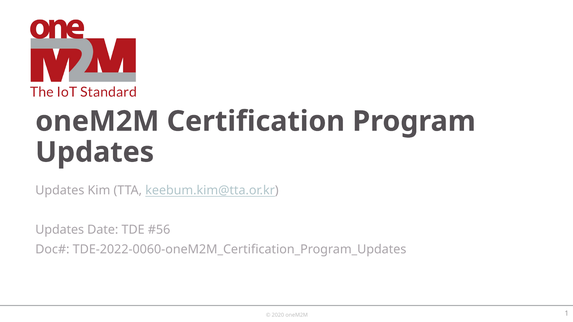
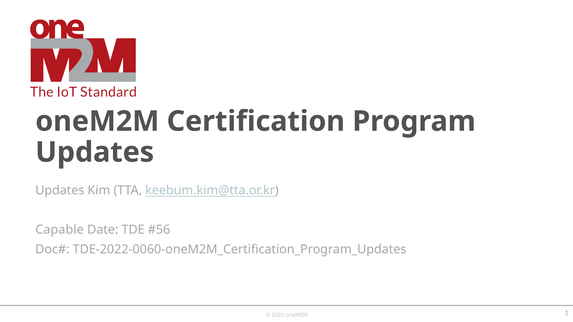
Updates at (60, 230): Updates -> Capable
